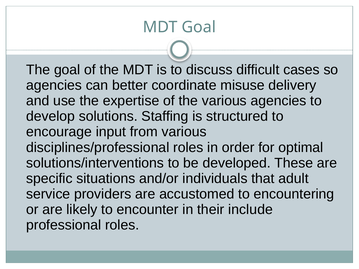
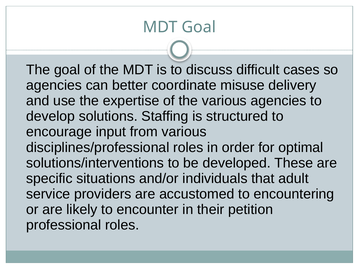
include: include -> petition
